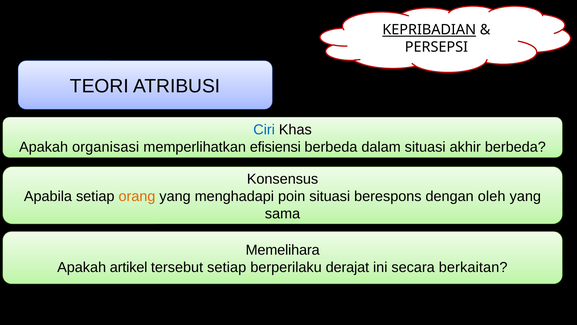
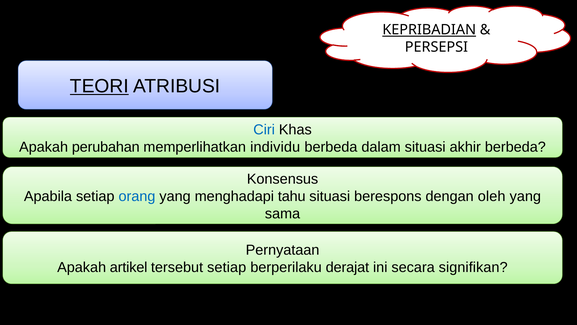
TEORI underline: none -> present
organisasi: organisasi -> perubahan
efisiensi: efisiensi -> individu
orang colour: orange -> blue
poin: poin -> tahu
Memelihara: Memelihara -> Pernyataan
berkaitan: berkaitan -> signifikan
